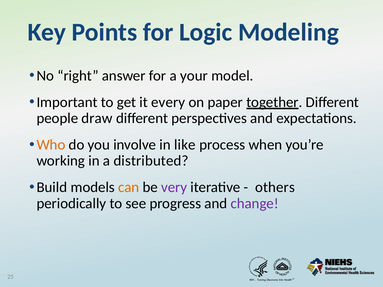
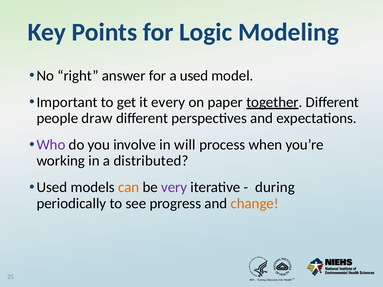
a your: your -> used
Who colour: orange -> purple
like: like -> will
Build at (52, 187): Build -> Used
others: others -> during
change colour: purple -> orange
